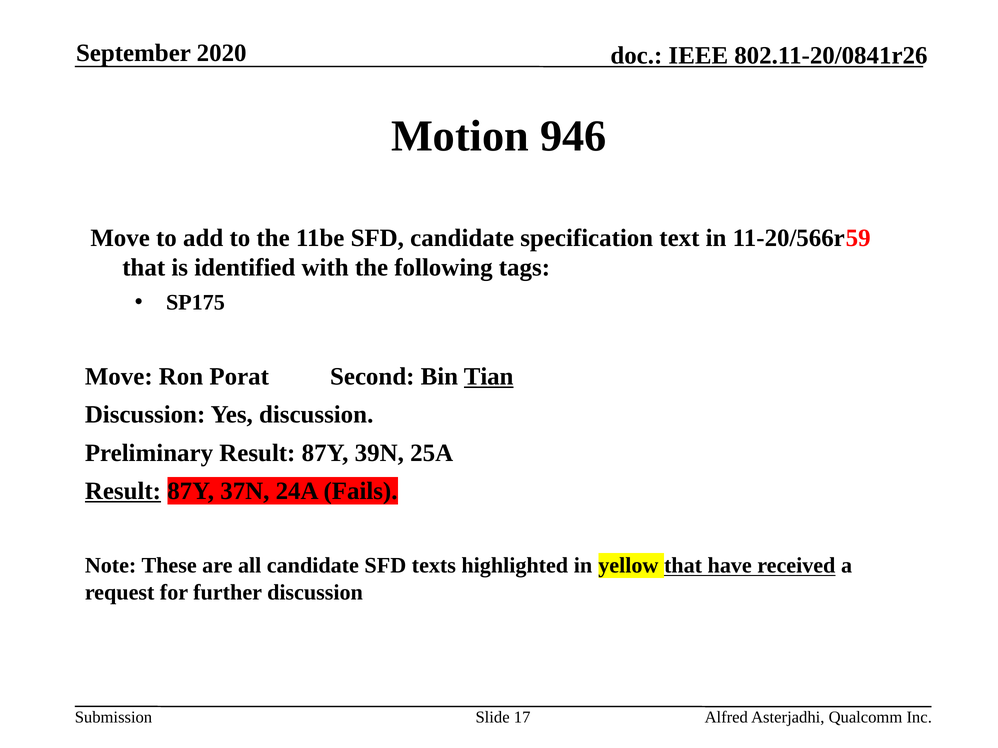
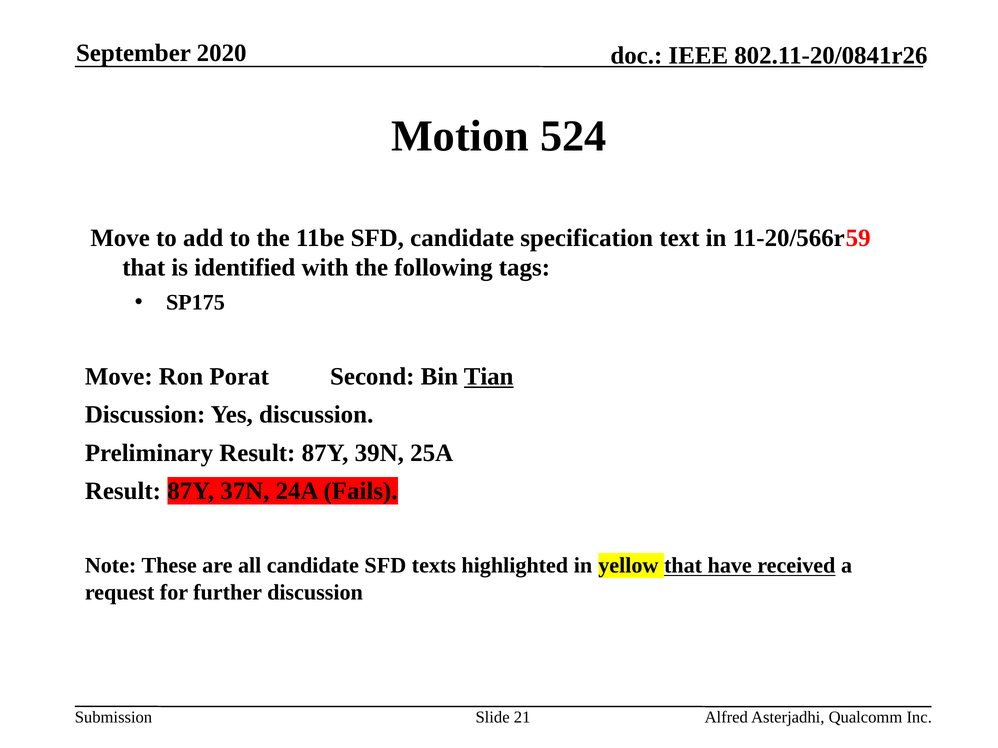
946: 946 -> 524
Result at (123, 491) underline: present -> none
17: 17 -> 21
